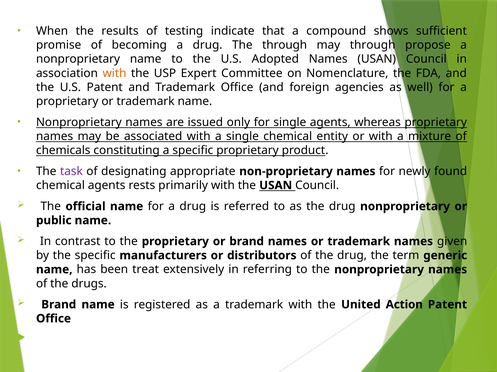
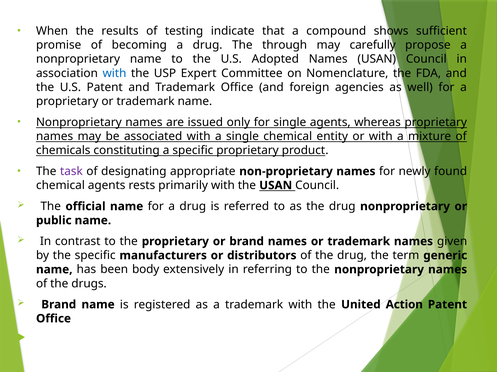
may through: through -> carefully
with at (114, 73) colour: orange -> blue
treat: treat -> body
